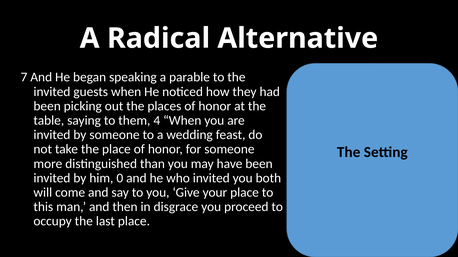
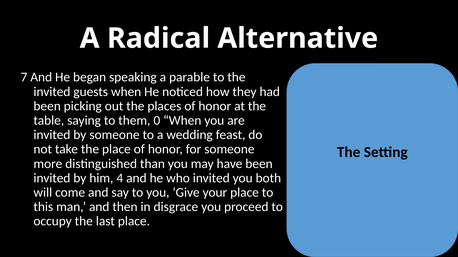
4: 4 -> 0
0: 0 -> 4
